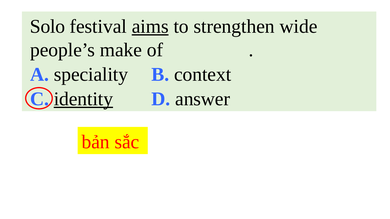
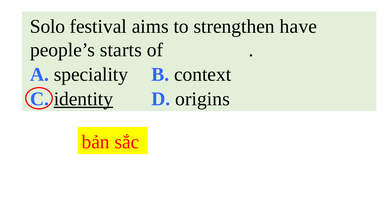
aims underline: present -> none
wide: wide -> have
make: make -> starts
answer: answer -> origins
